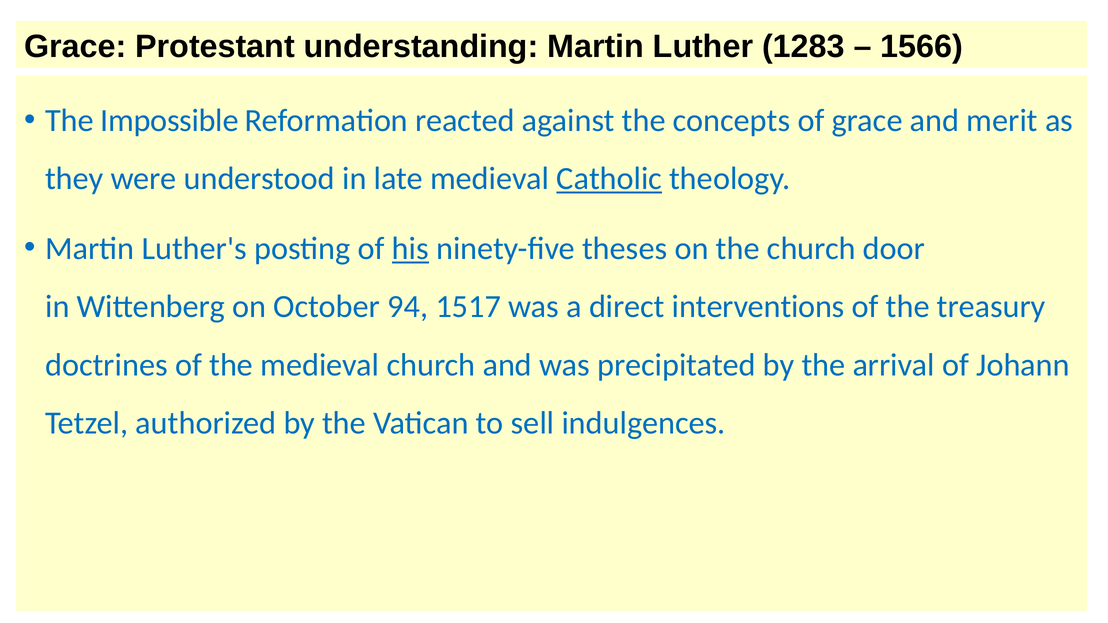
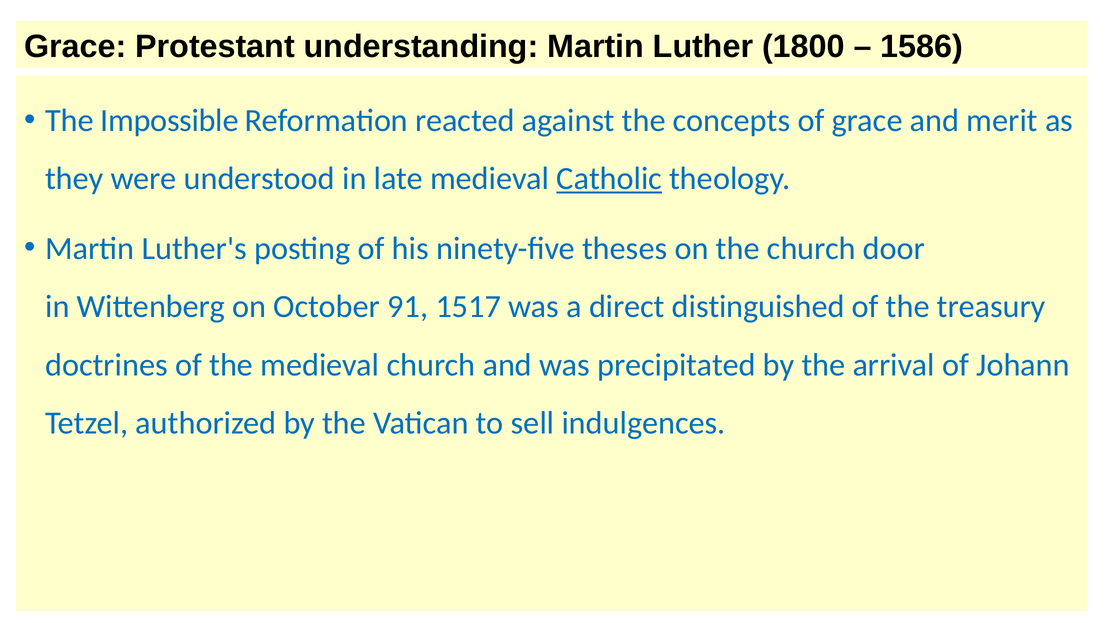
1283: 1283 -> 1800
1566: 1566 -> 1586
his underline: present -> none
94: 94 -> 91
interventions: interventions -> distinguished
